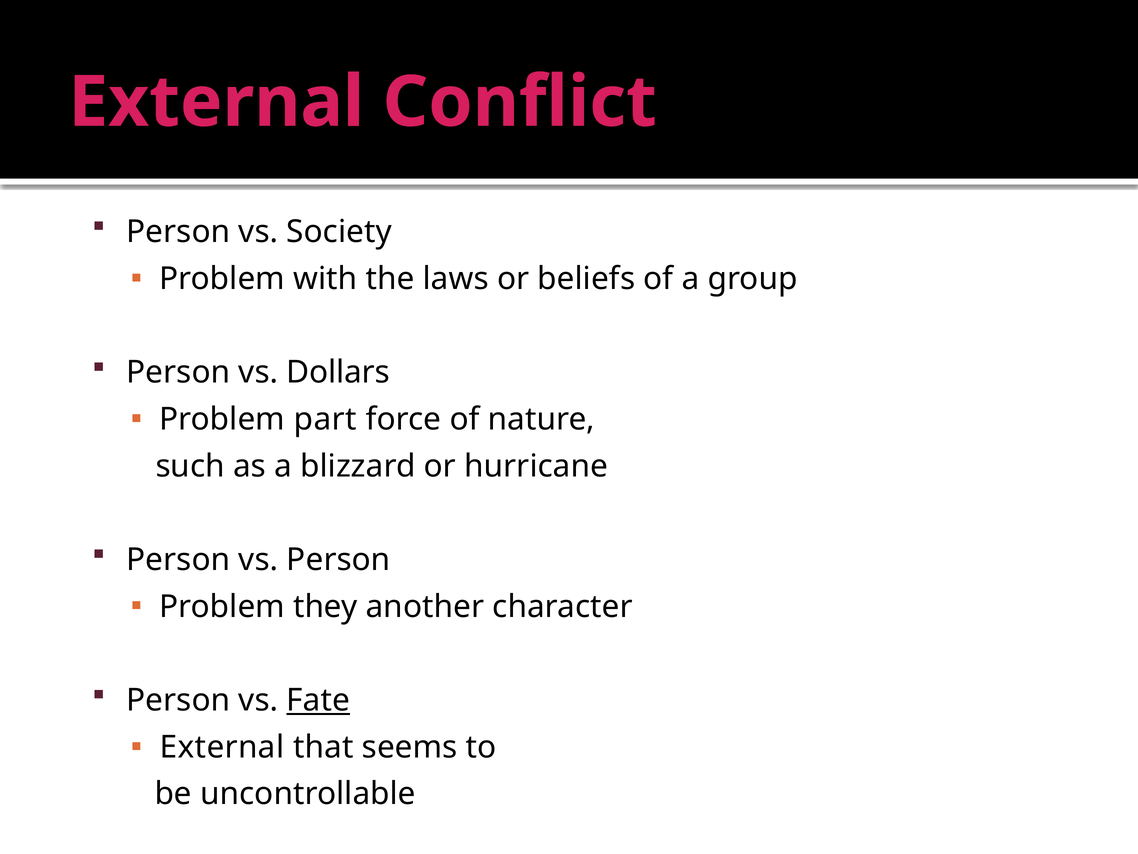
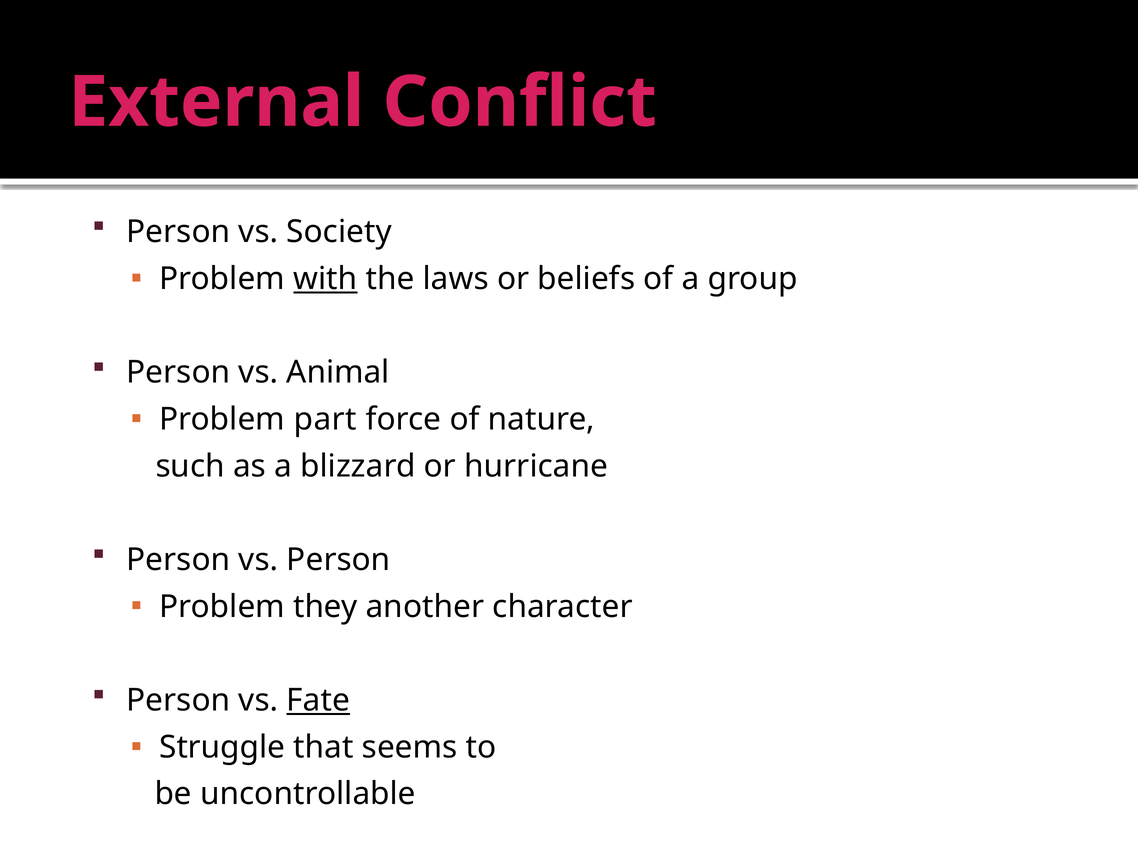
with underline: none -> present
Dollars: Dollars -> Animal
External at (222, 747): External -> Struggle
